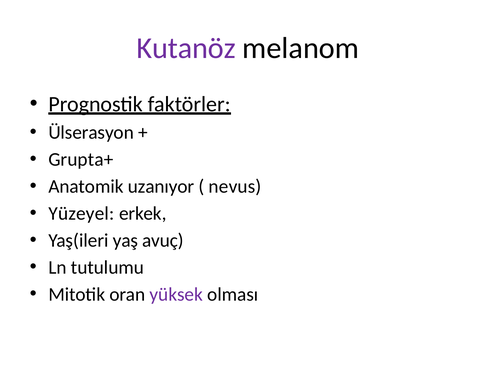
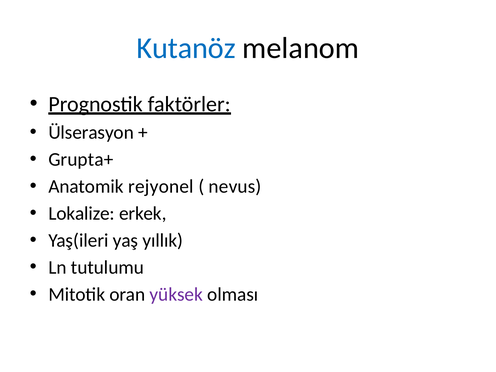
Kutanöz colour: purple -> blue
uzanıyor: uzanıyor -> rejyonel
Yüzeyel: Yüzeyel -> Lokalize
avuç: avuç -> yıllık
